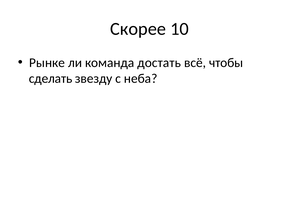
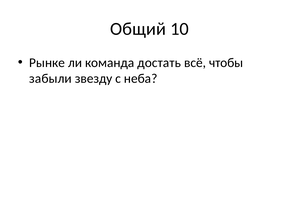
Скорее: Скорее -> Общий
сделать: сделать -> забыли
